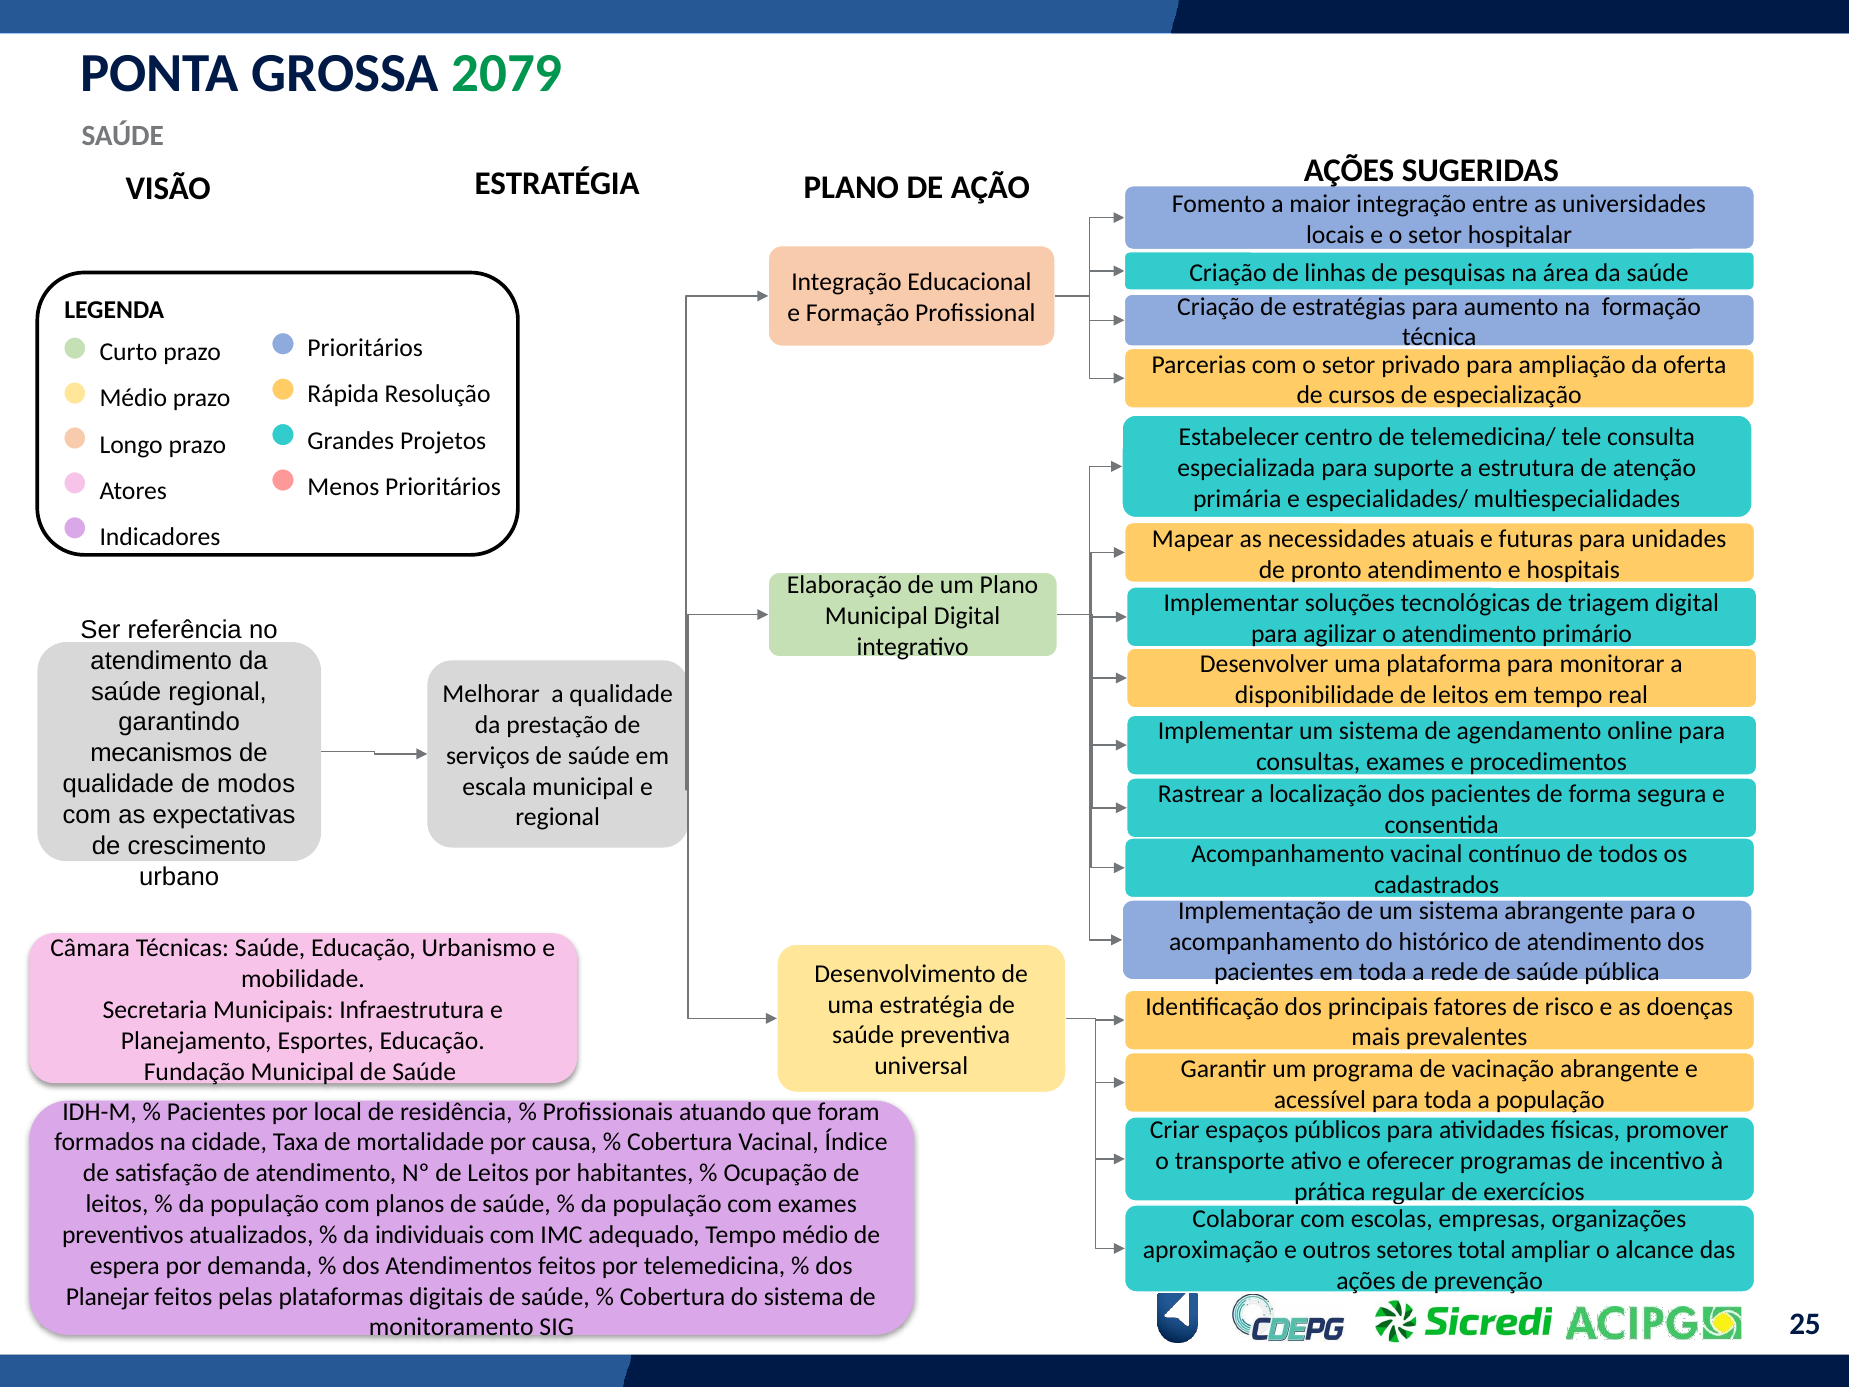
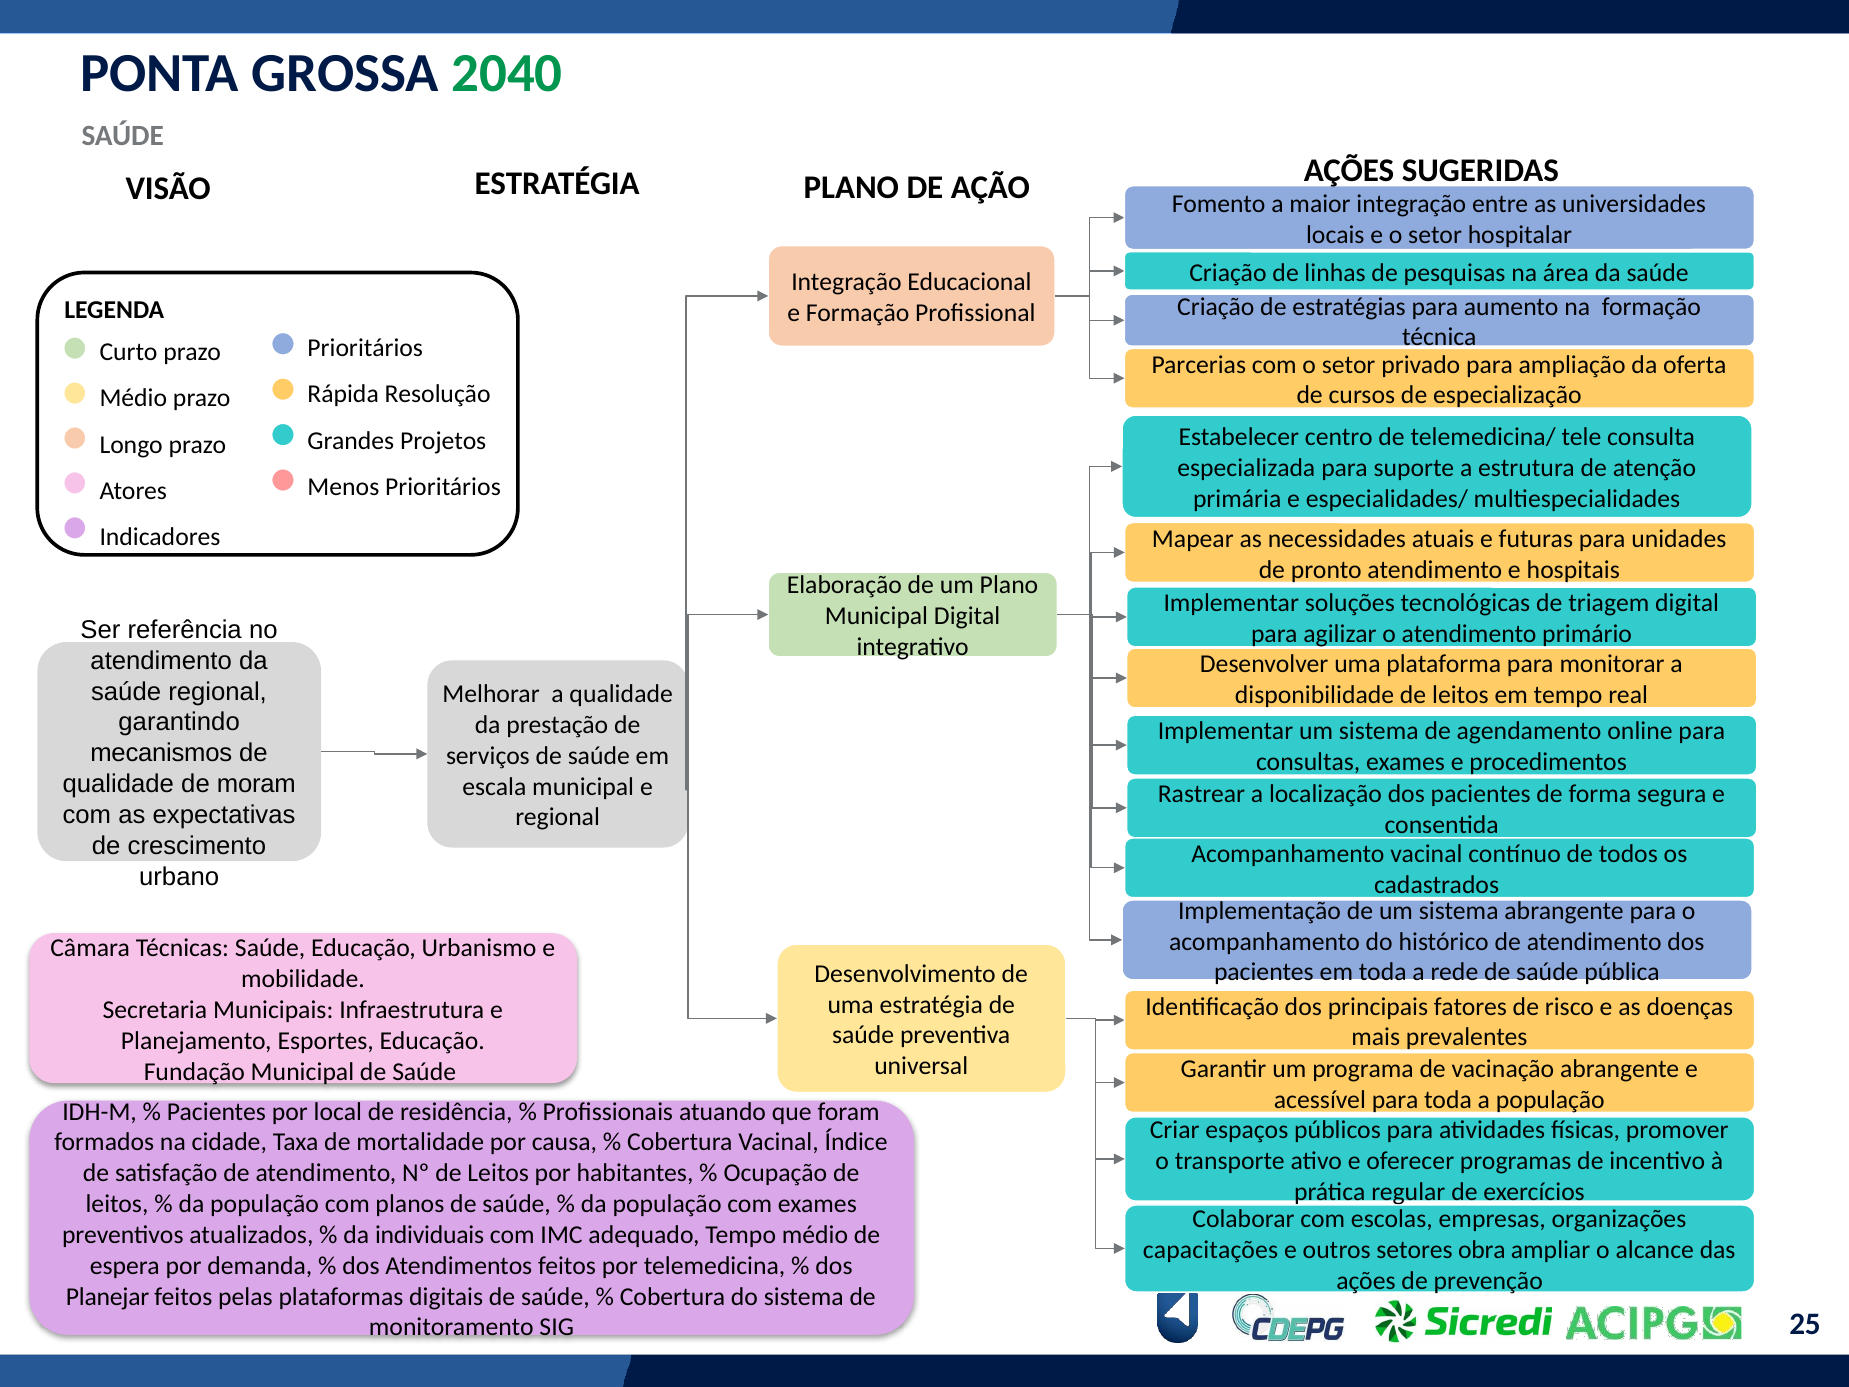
2079: 2079 -> 2040
modos: modos -> moram
aproximação: aproximação -> capacitações
total: total -> obra
